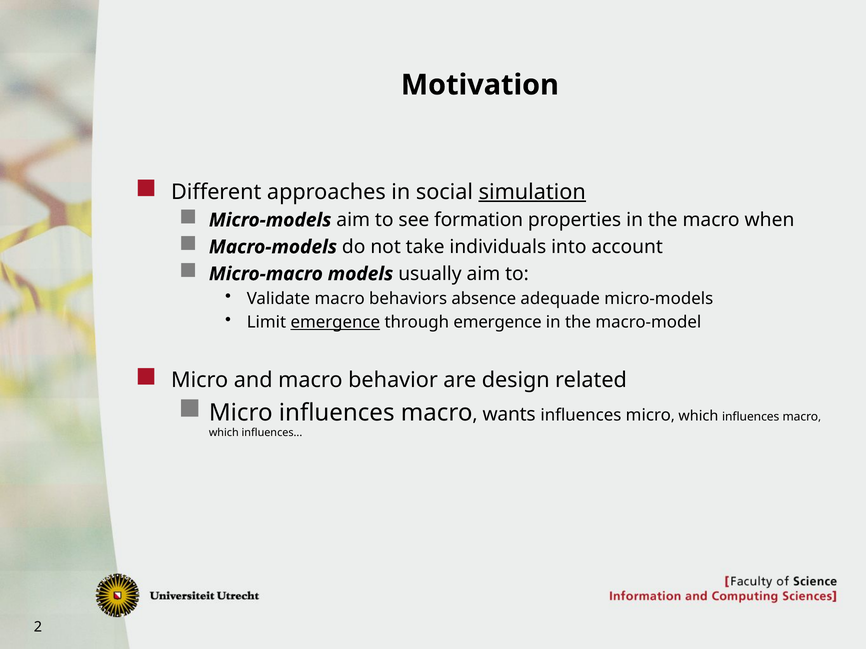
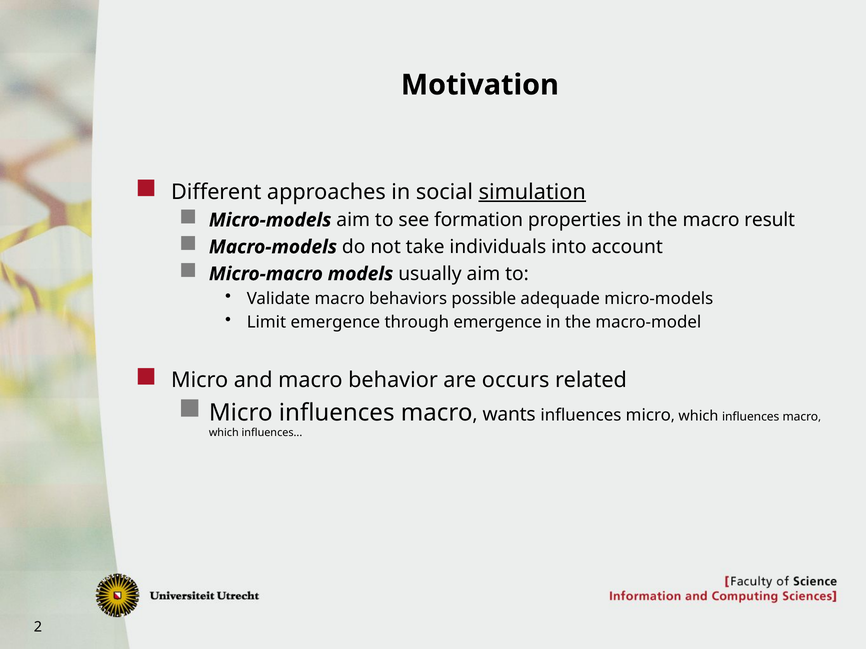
when: when -> result
absence: absence -> possible
emergence at (335, 323) underline: present -> none
design: design -> occurs
